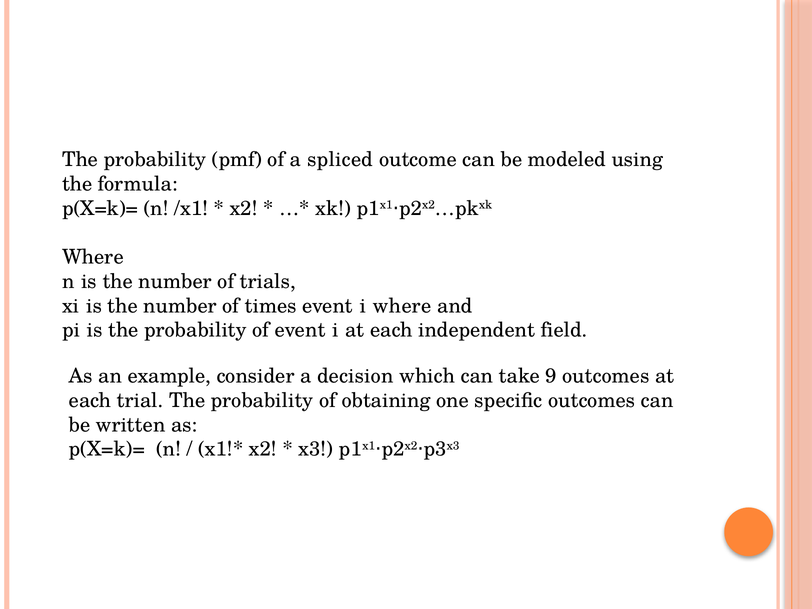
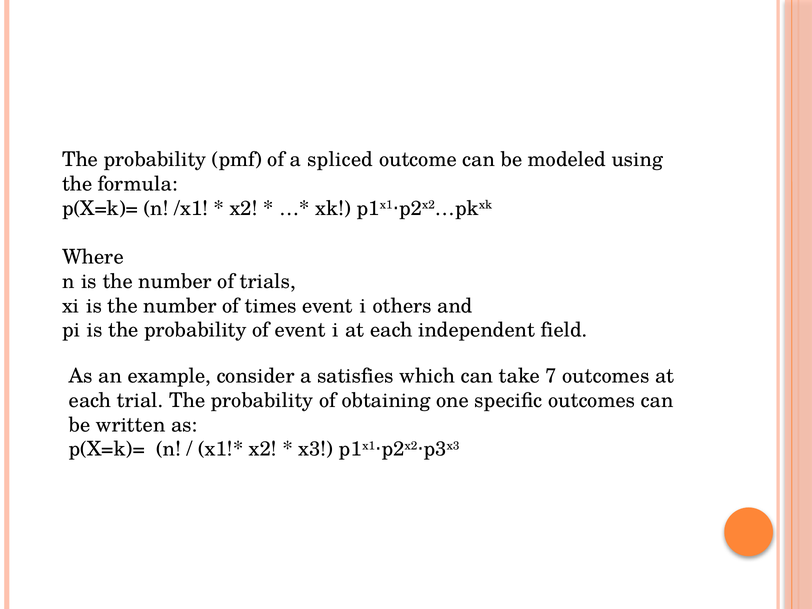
i where: where -> others
decision: decision -> satisfies
9: 9 -> 7
